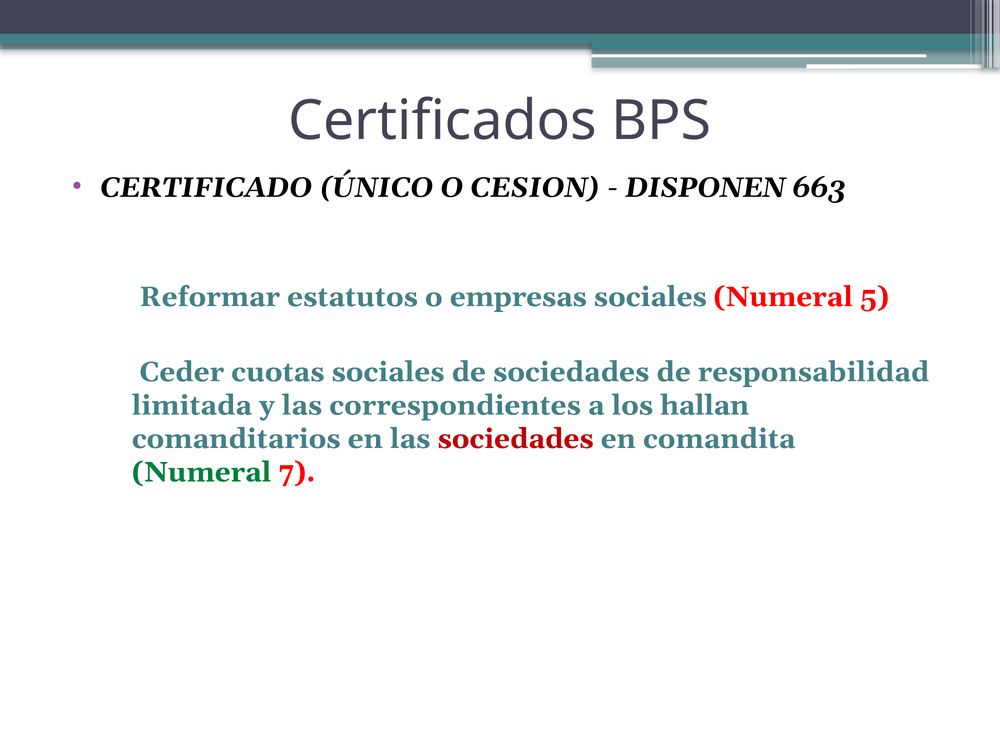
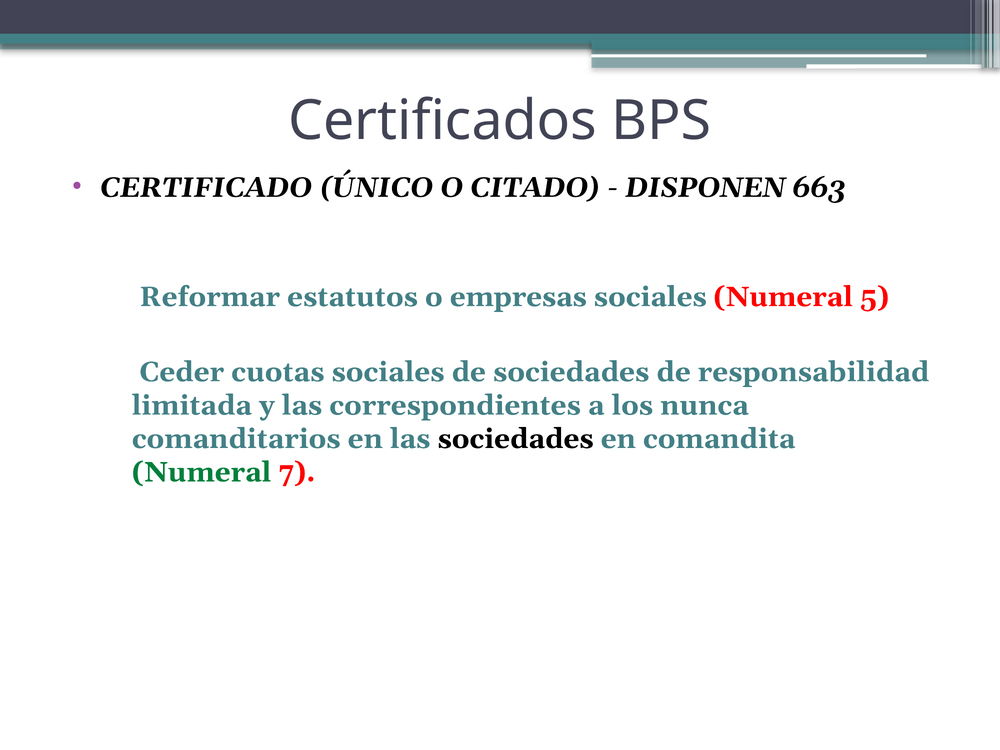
CESION: CESION -> CITADO
hallan: hallan -> nunca
sociedades at (516, 439) colour: red -> black
